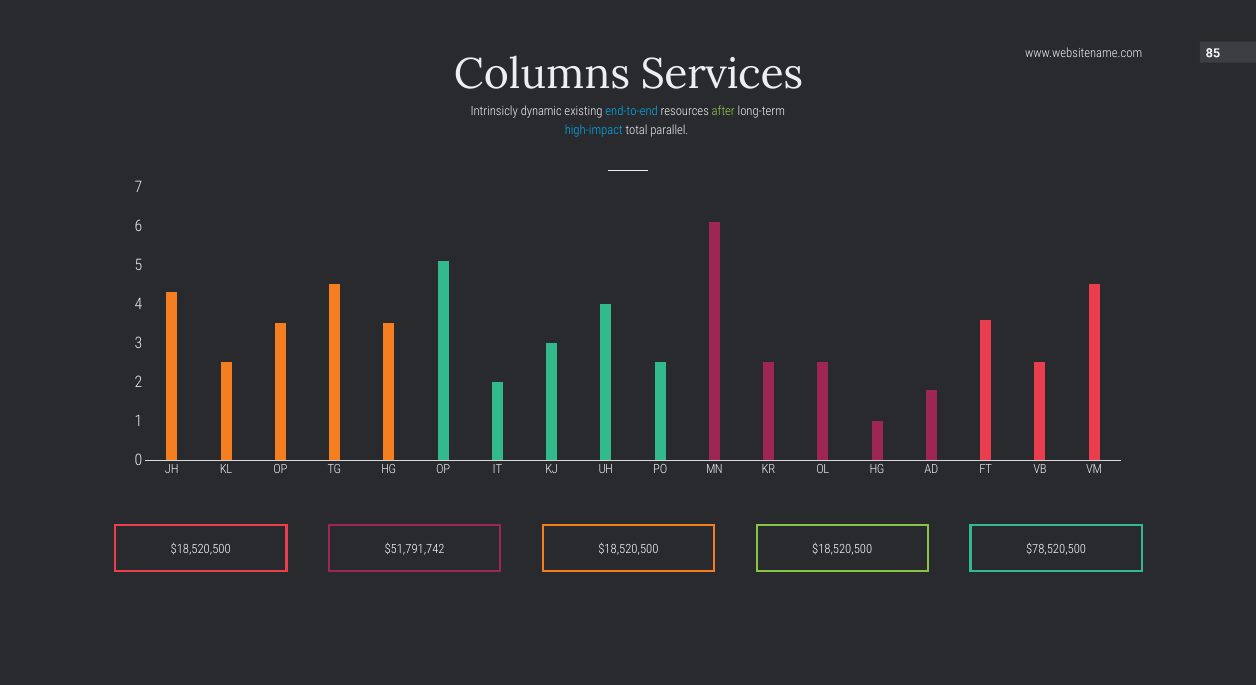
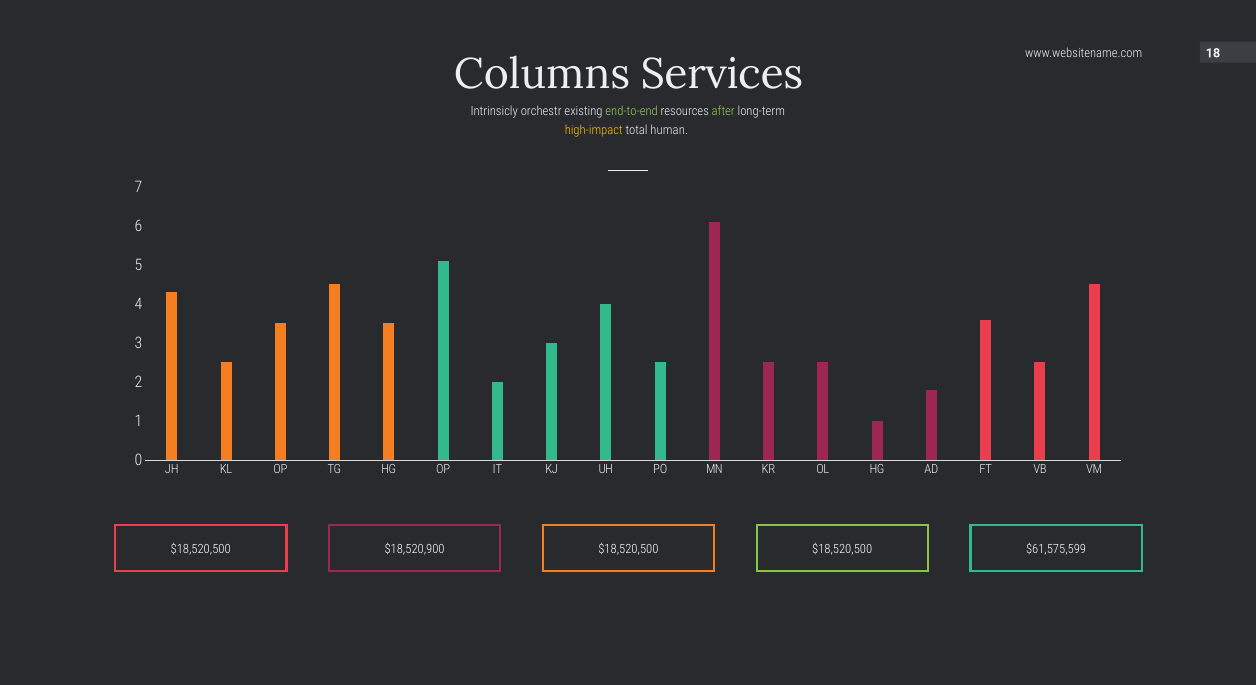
85: 85 -> 18
dynamic: dynamic -> orchestr
end-to-end colour: light blue -> light green
high-impact colour: light blue -> yellow
parallel: parallel -> human
$51,791,742: $51,791,742 -> $18,520,900
$78,520,500: $78,520,500 -> $61,575,599
